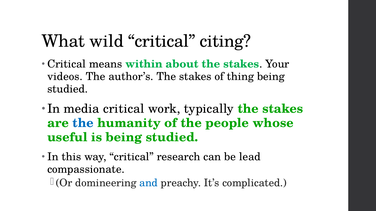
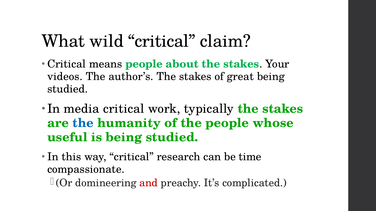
citing: citing -> claim
means within: within -> people
thing: thing -> great
lead: lead -> time
and colour: blue -> red
